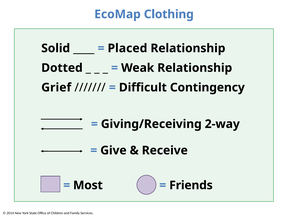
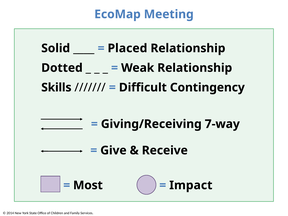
Clothing: Clothing -> Meeting
Grief: Grief -> Skills
2-way: 2-way -> 7-way
Friends: Friends -> Impact
